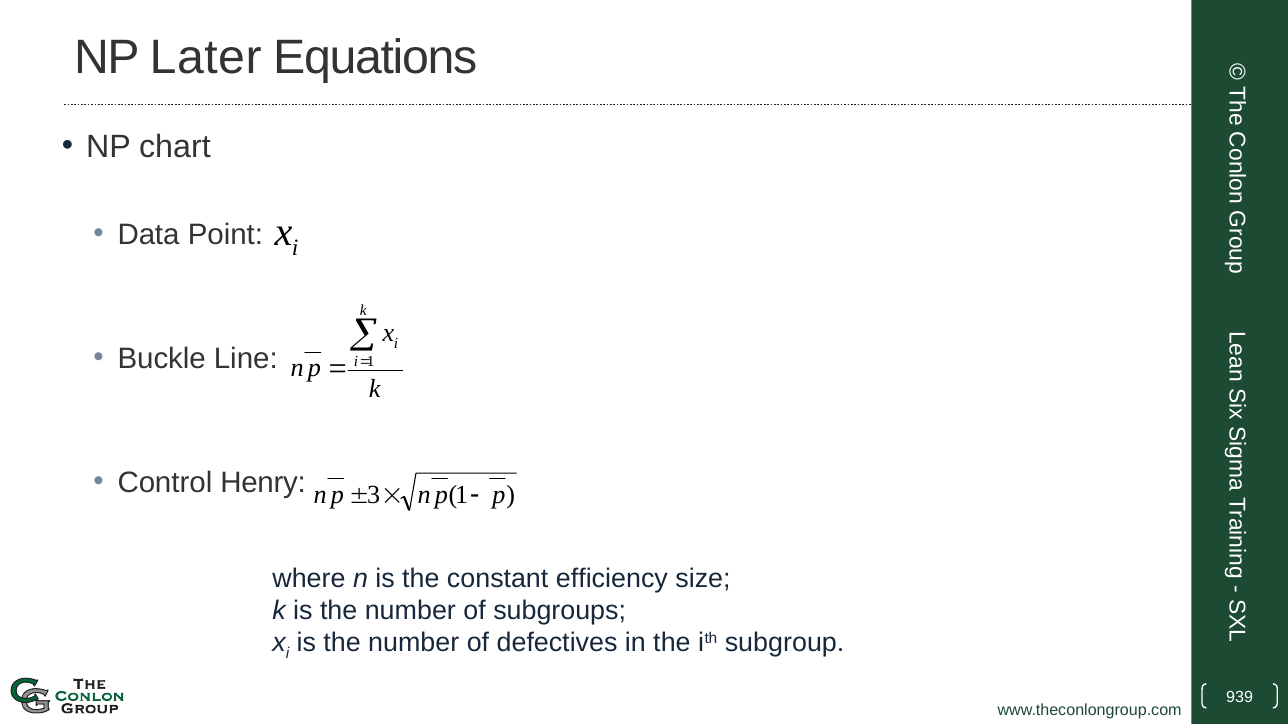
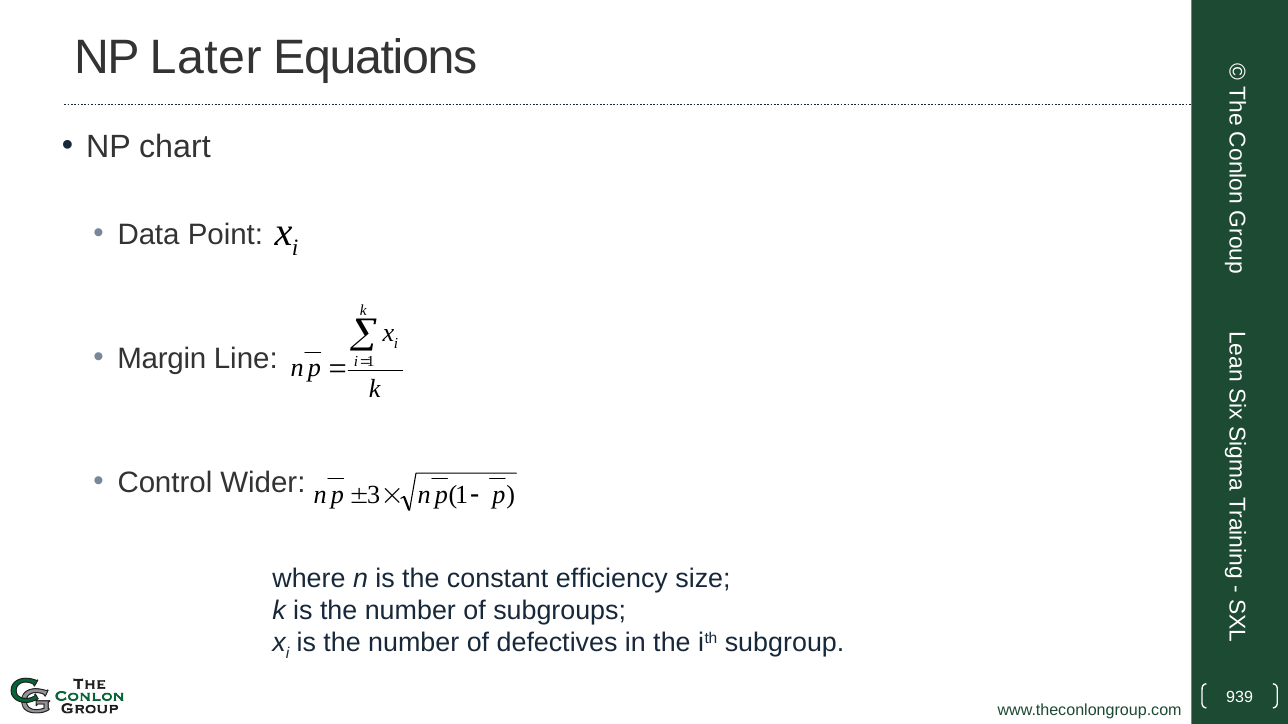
Buckle: Buckle -> Margin
Henry: Henry -> Wider
